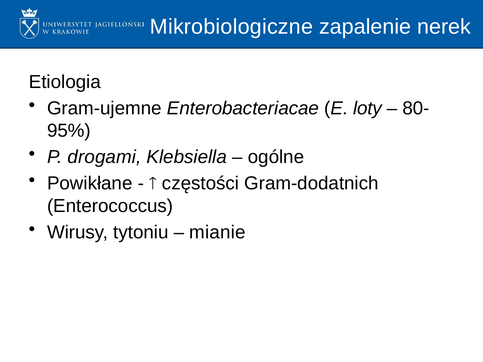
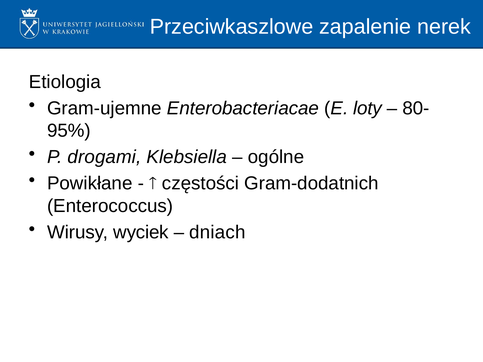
Mikrobiologiczne: Mikrobiologiczne -> Przeciwkaszlowe
tytoniu: tytoniu -> wyciek
mianie: mianie -> dniach
